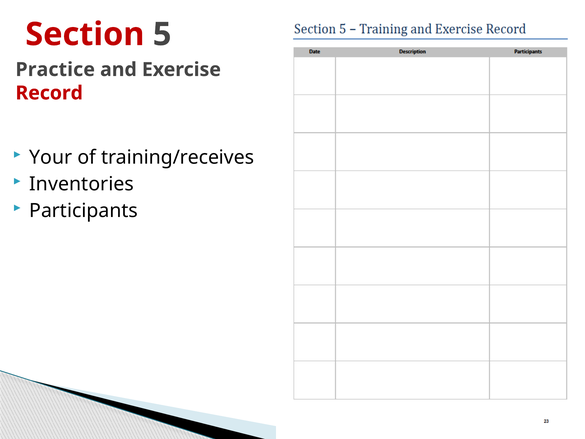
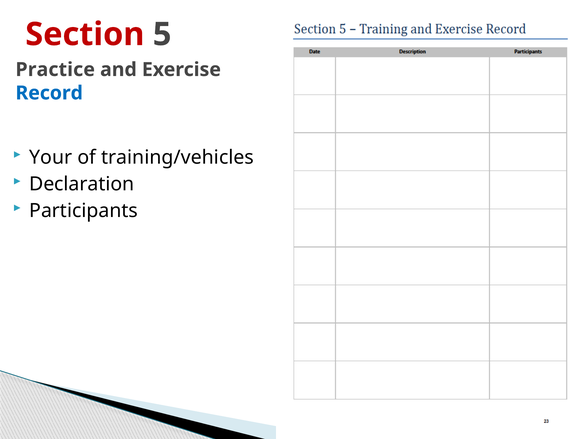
Record colour: red -> blue
training/receives: training/receives -> training/vehicles
Inventories: Inventories -> Declaration
